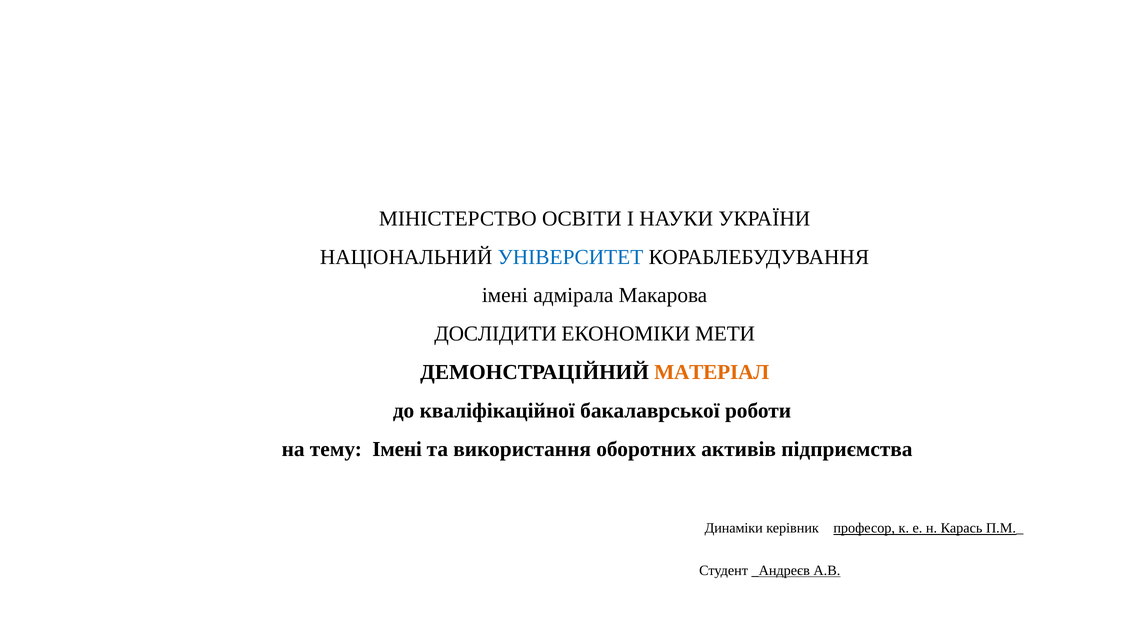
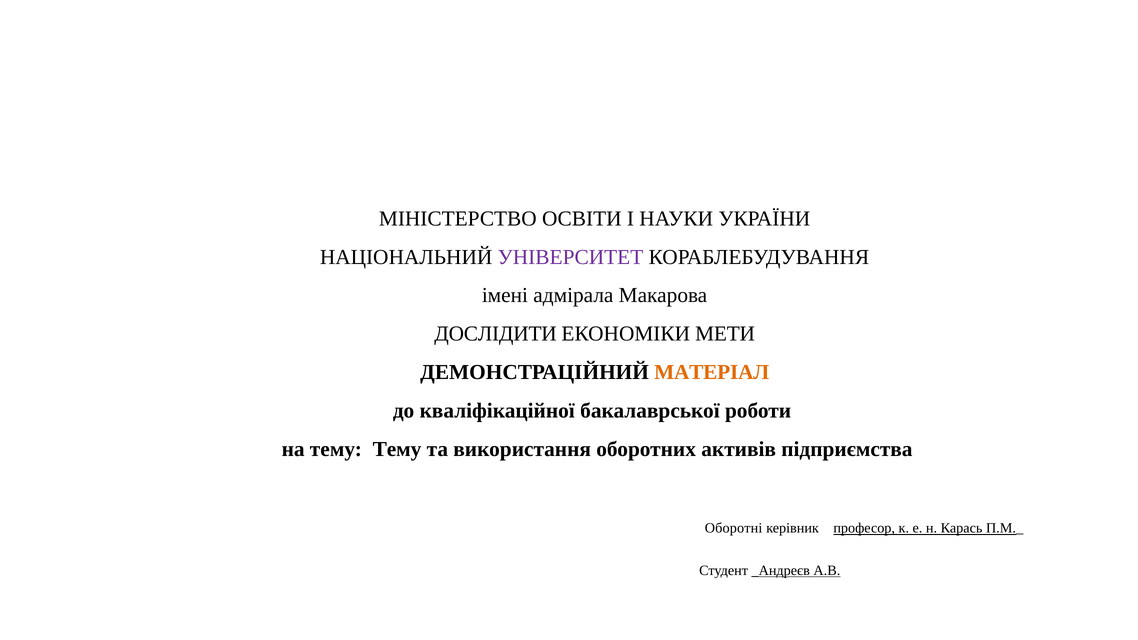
УНІВЕРСИТЕТ colour: blue -> purple
тему Імені: Імені -> Тему
Динаміки: Динаміки -> Оборотні
